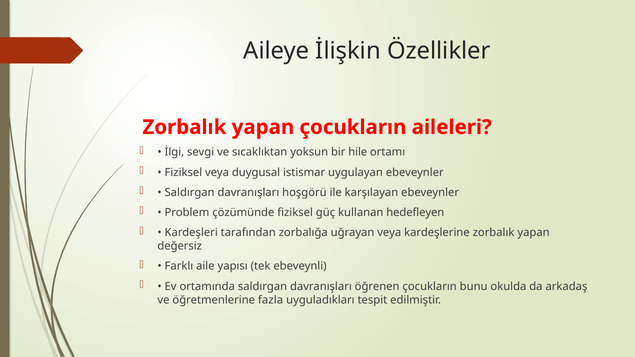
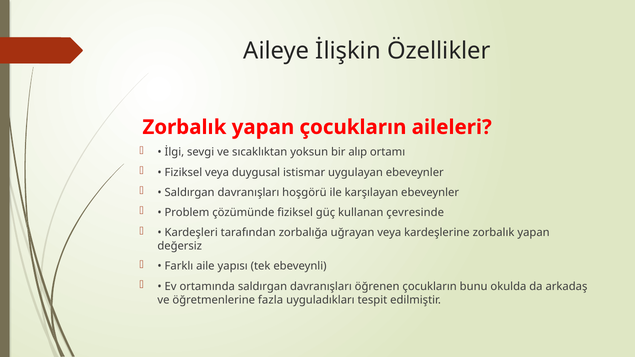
hile: hile -> alıp
hedefleyen: hedefleyen -> çevresinde
